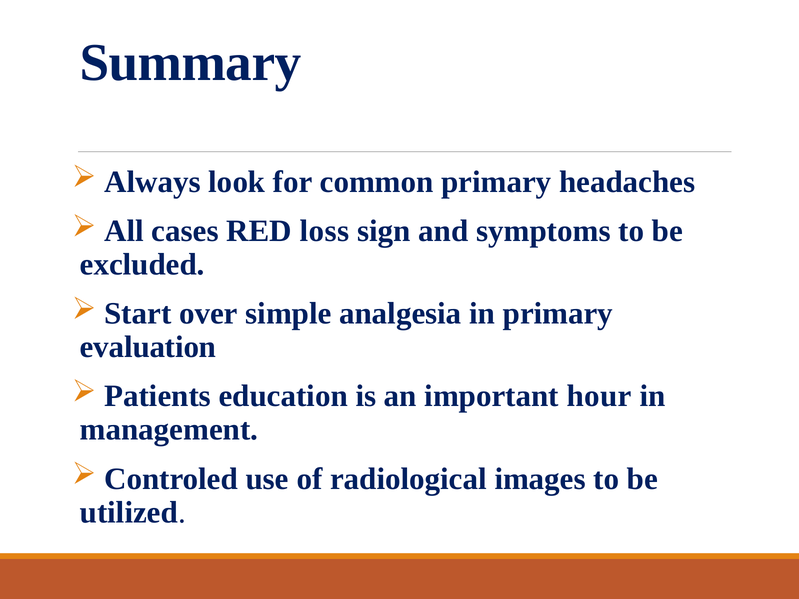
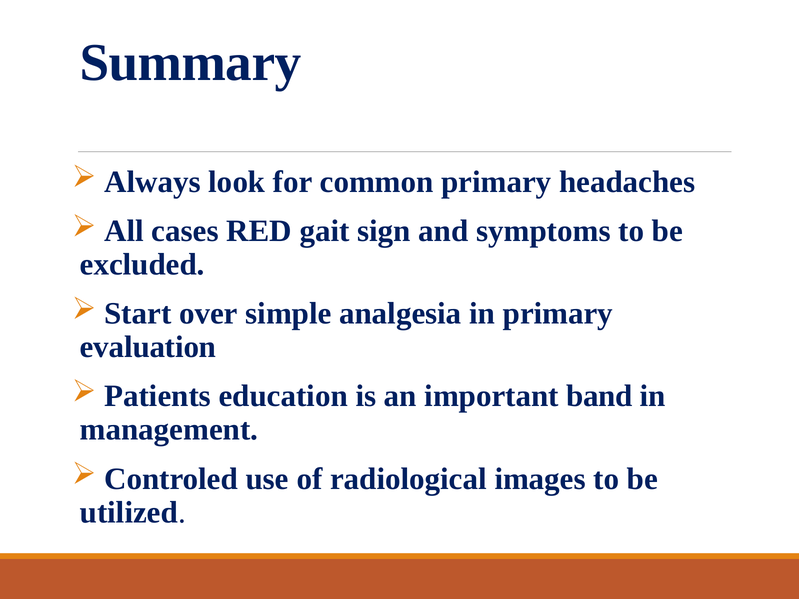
loss: loss -> gait
hour: hour -> band
